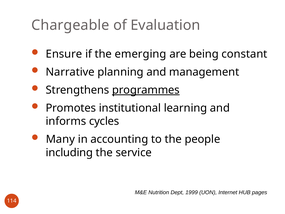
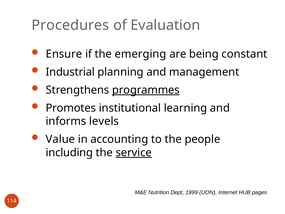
Chargeable: Chargeable -> Procedures
Narrative: Narrative -> Industrial
cycles: cycles -> levels
Many: Many -> Value
service underline: none -> present
